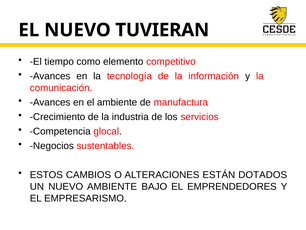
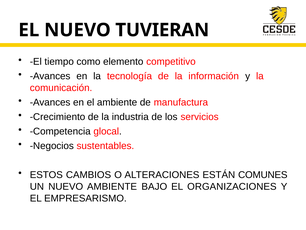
DOTADOS: DOTADOS -> COMUNES
EMPRENDEDORES: EMPRENDEDORES -> ORGANIZACIONES
